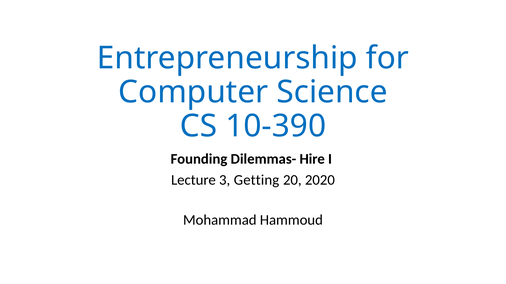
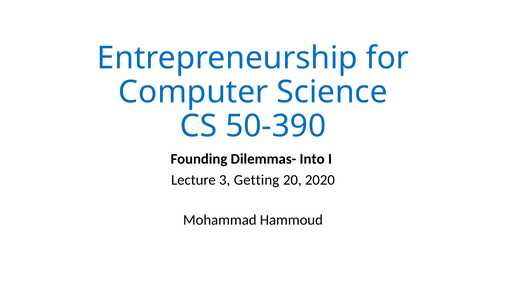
10-390: 10-390 -> 50-390
Hire: Hire -> Into
